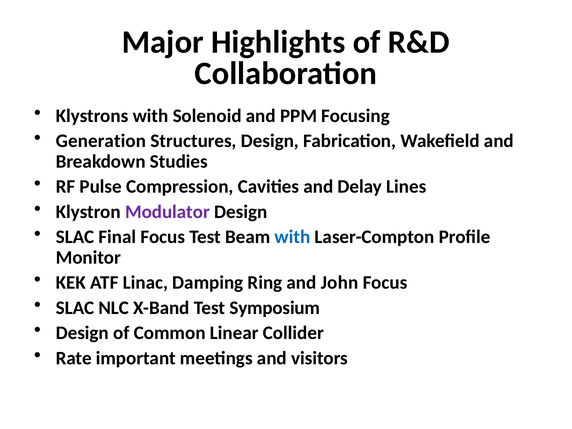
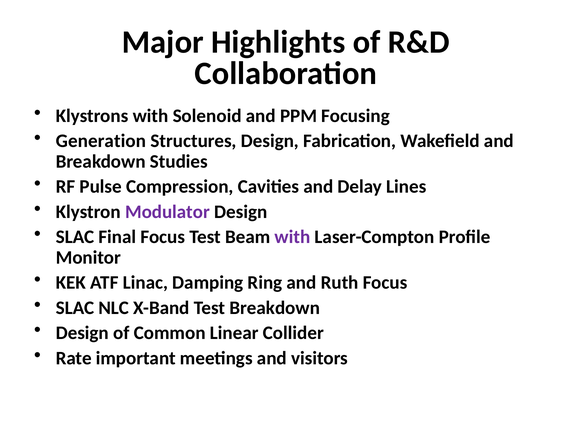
with at (292, 237) colour: blue -> purple
John: John -> Ruth
Test Symposium: Symposium -> Breakdown
